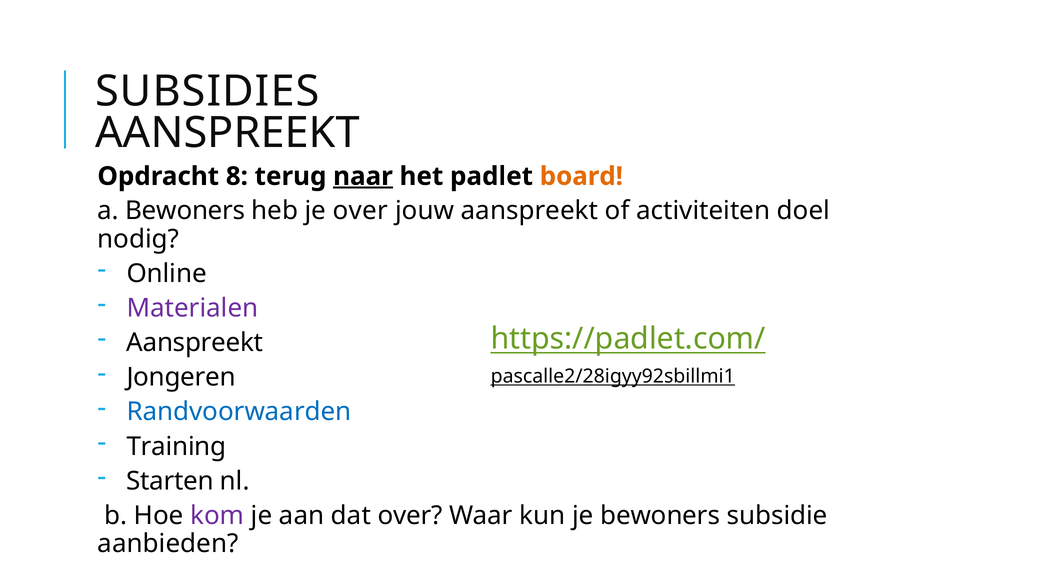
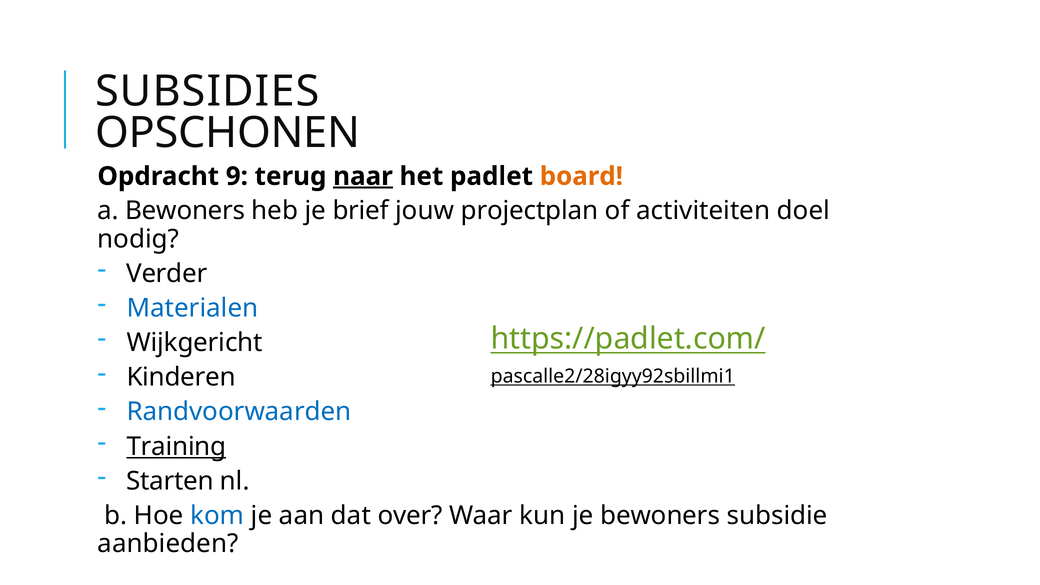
AANSPREEKT at (227, 133): AANSPREEKT -> OPSCHONEN
8: 8 -> 9
je over: over -> brief
jouw aanspreekt: aanspreekt -> projectplan
Online: Online -> Verder
Materialen colour: purple -> blue
Aanspreekt at (195, 343): Aanspreekt -> Wijkgericht
Jongeren: Jongeren -> Kinderen
Training underline: none -> present
kom colour: purple -> blue
